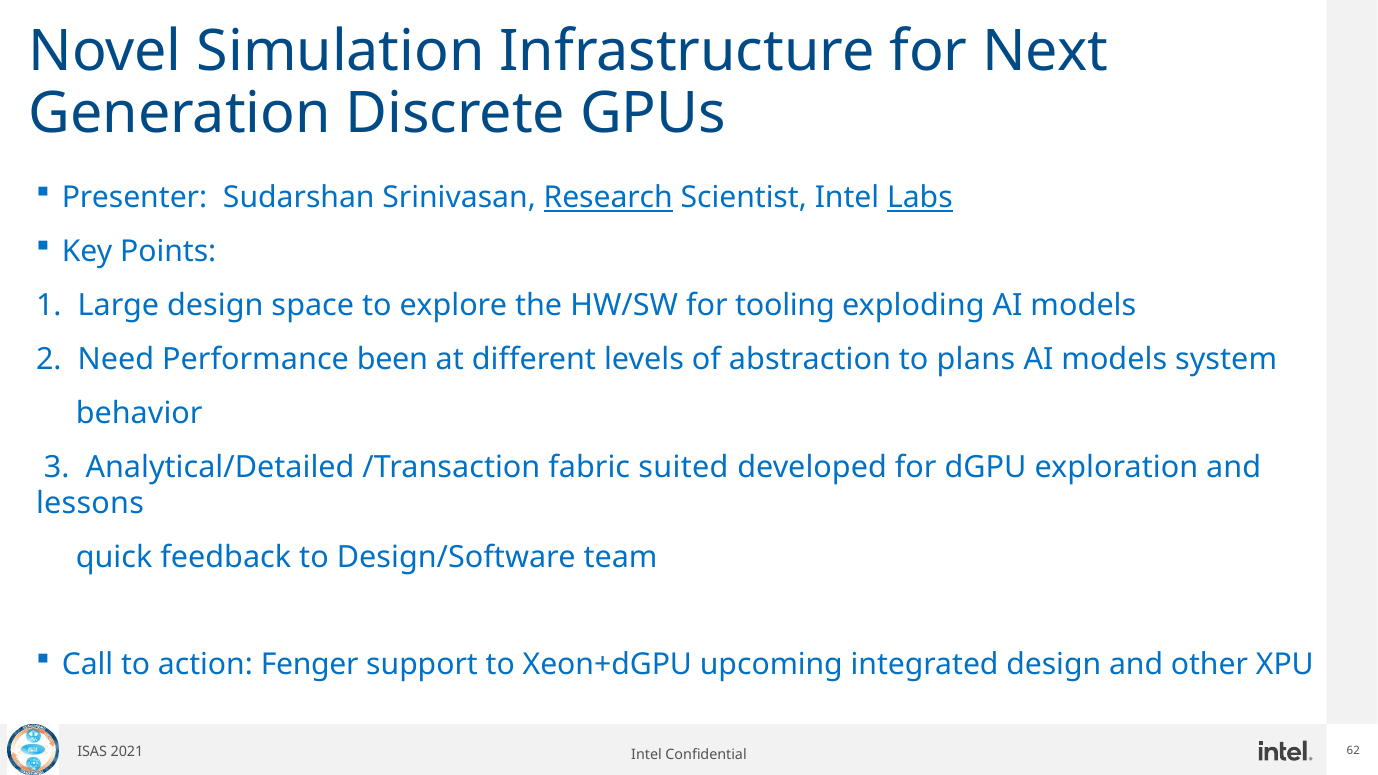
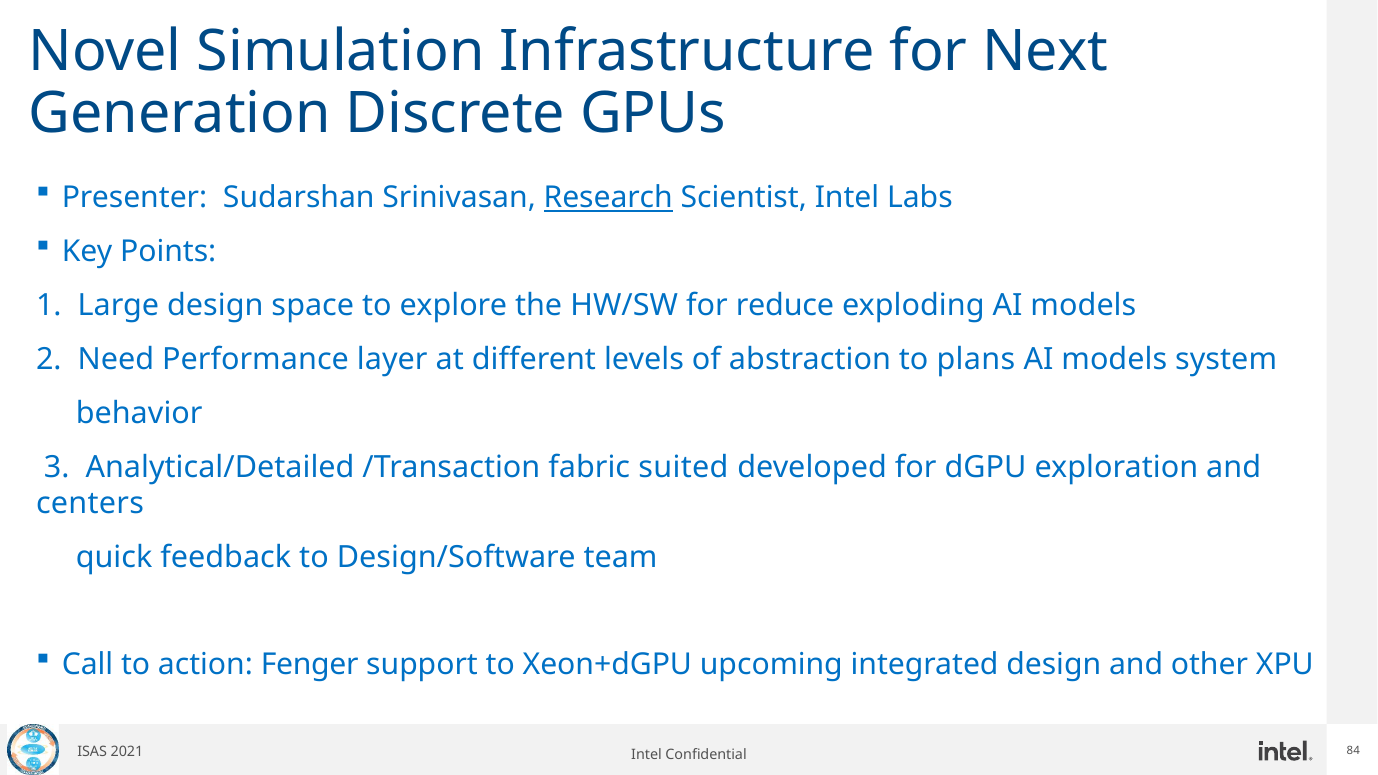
Labs underline: present -> none
tooling: tooling -> reduce
been: been -> layer
lessons: lessons -> centers
62: 62 -> 84
